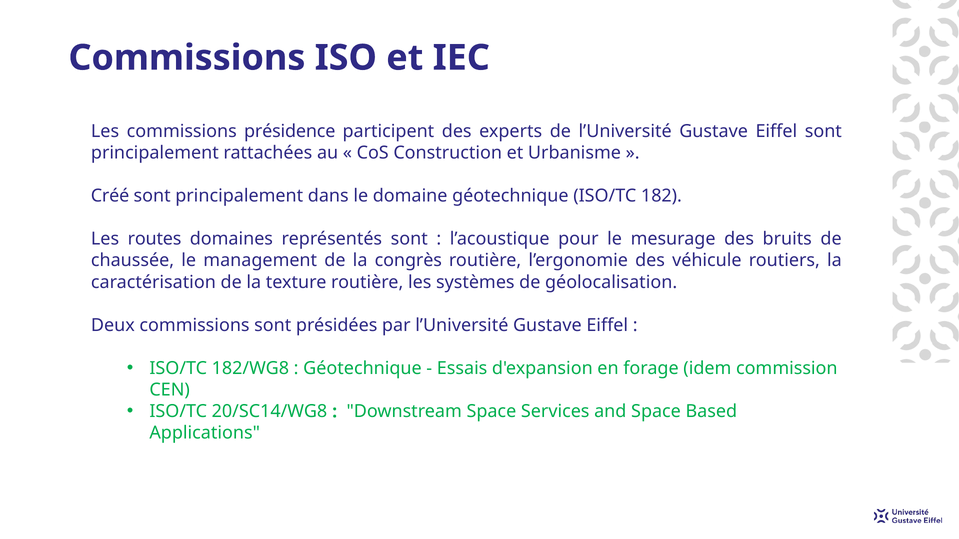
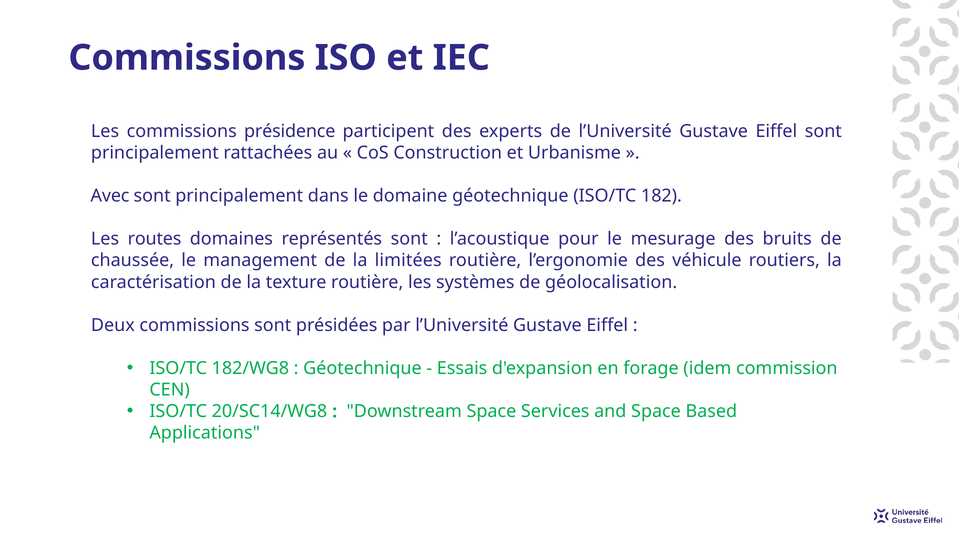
Créé: Créé -> Avec
congrès: congrès -> limitées
